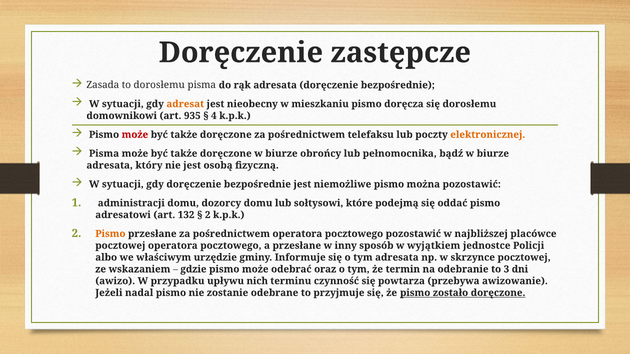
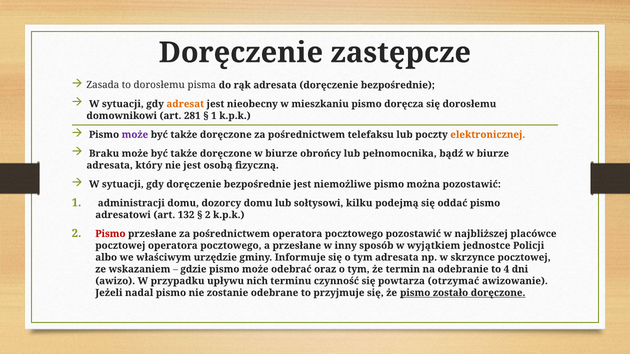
935: 935 -> 281
4 at (214, 116): 4 -> 1
może at (135, 135) colour: red -> purple
Pisma at (104, 154): Pisma -> Braku
które: które -> kilku
Pismo at (110, 234) colour: orange -> red
3: 3 -> 4
przebywa: przebywa -> otrzymać
